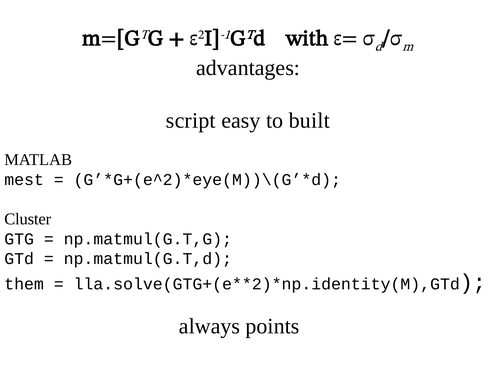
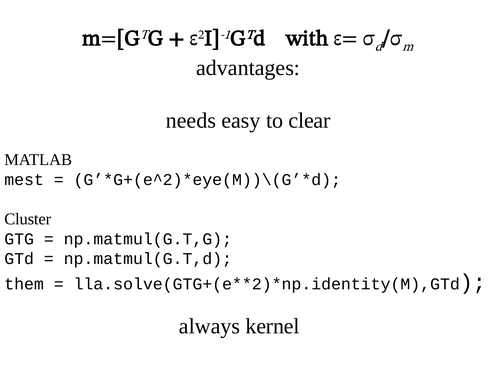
script: script -> needs
built: built -> clear
points: points -> kernel
